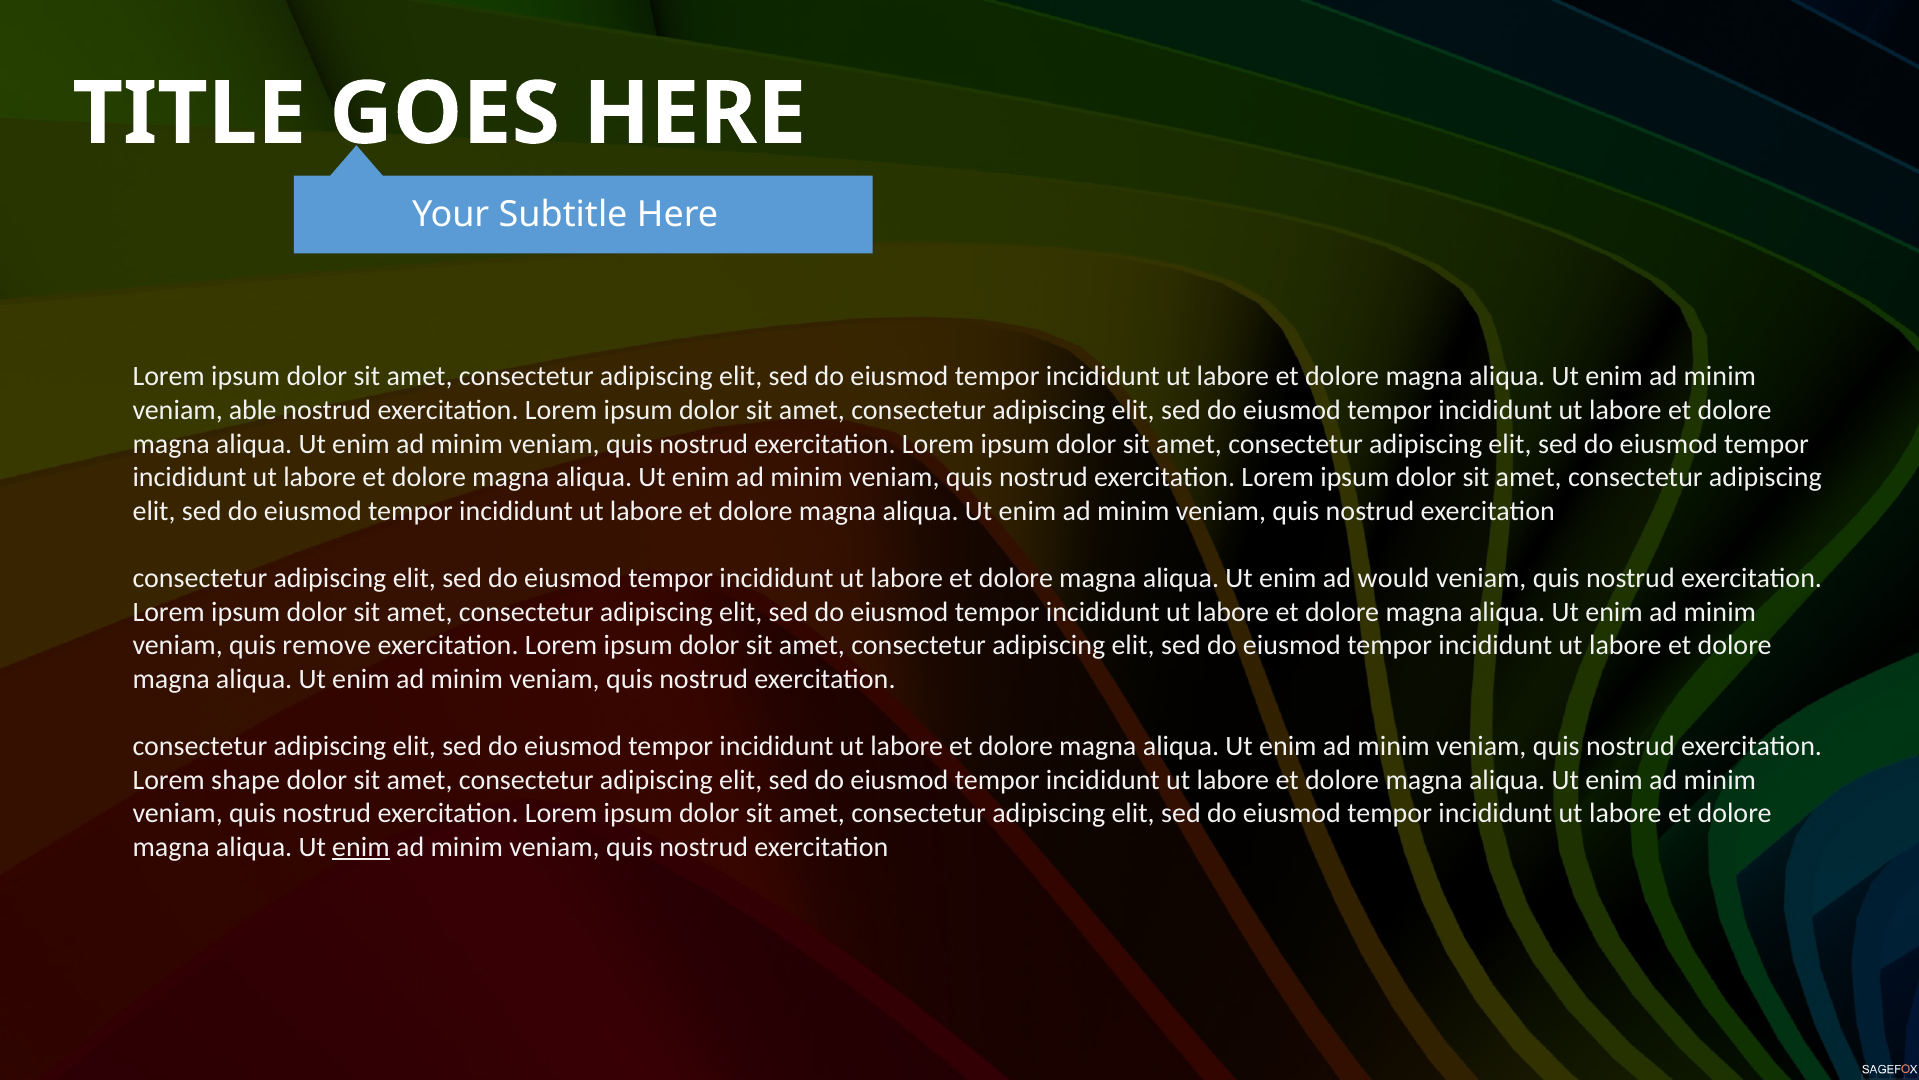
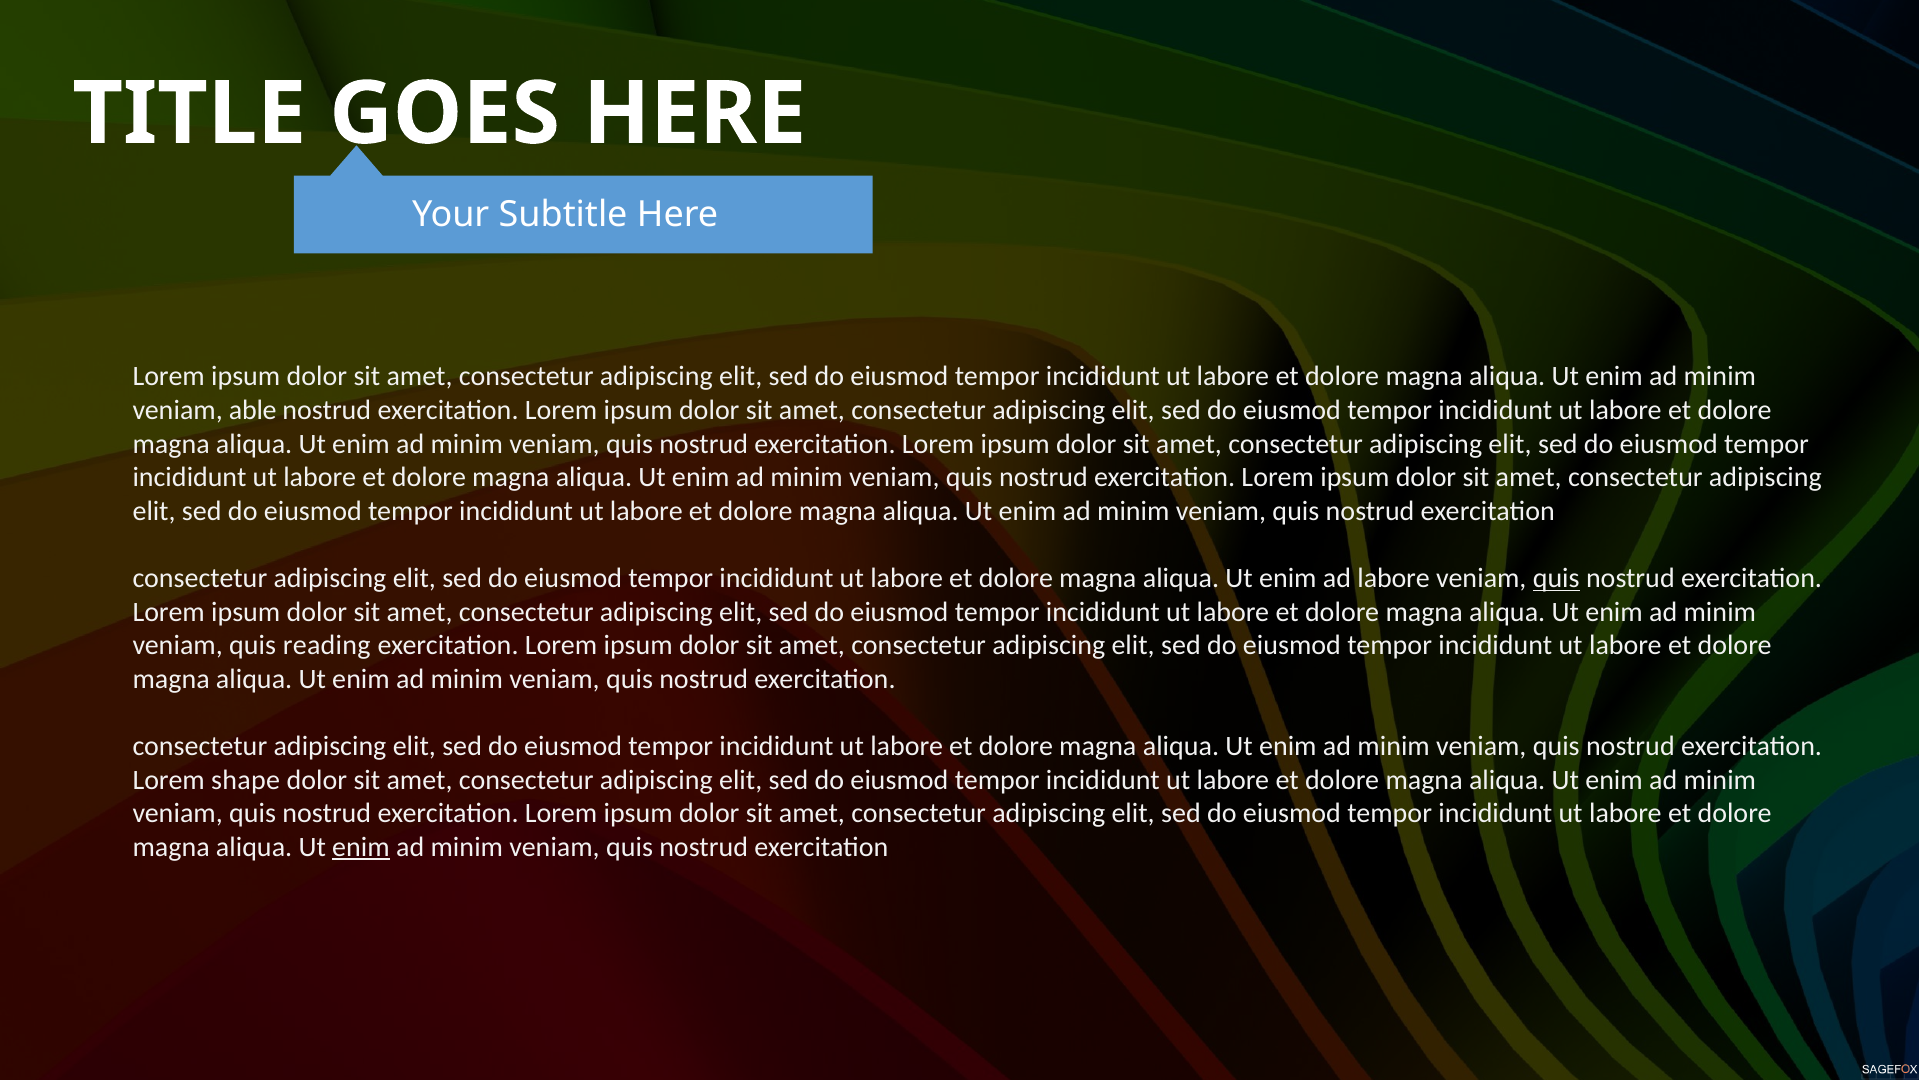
ad would: would -> labore
quis at (1556, 578) underline: none -> present
remove: remove -> reading
